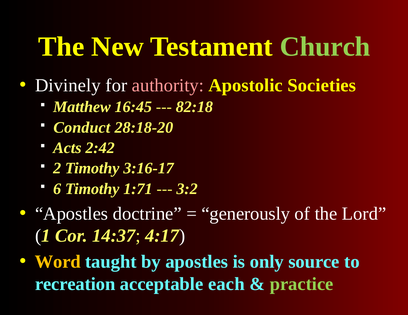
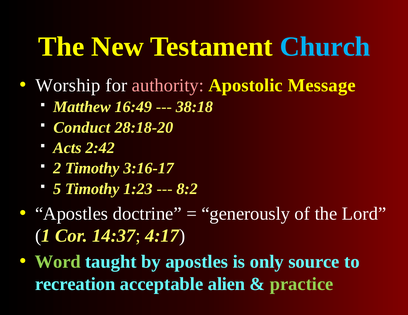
Church colour: light green -> light blue
Divinely: Divinely -> Worship
Societies: Societies -> Message
16:45: 16:45 -> 16:49
82:18: 82:18 -> 38:18
6: 6 -> 5
1:71: 1:71 -> 1:23
3:2: 3:2 -> 8:2
Word colour: yellow -> light green
each: each -> alien
